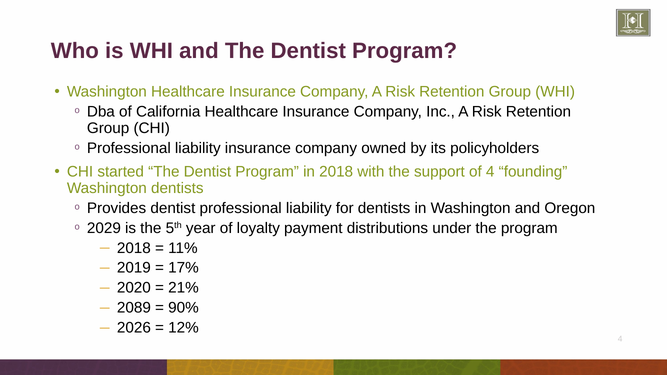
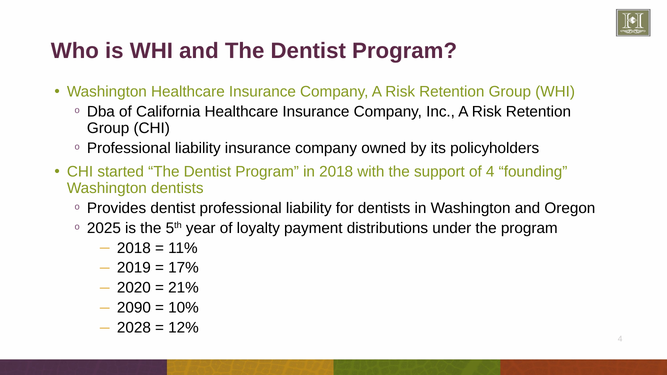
2029: 2029 -> 2025
2089: 2089 -> 2090
90%: 90% -> 10%
2026: 2026 -> 2028
